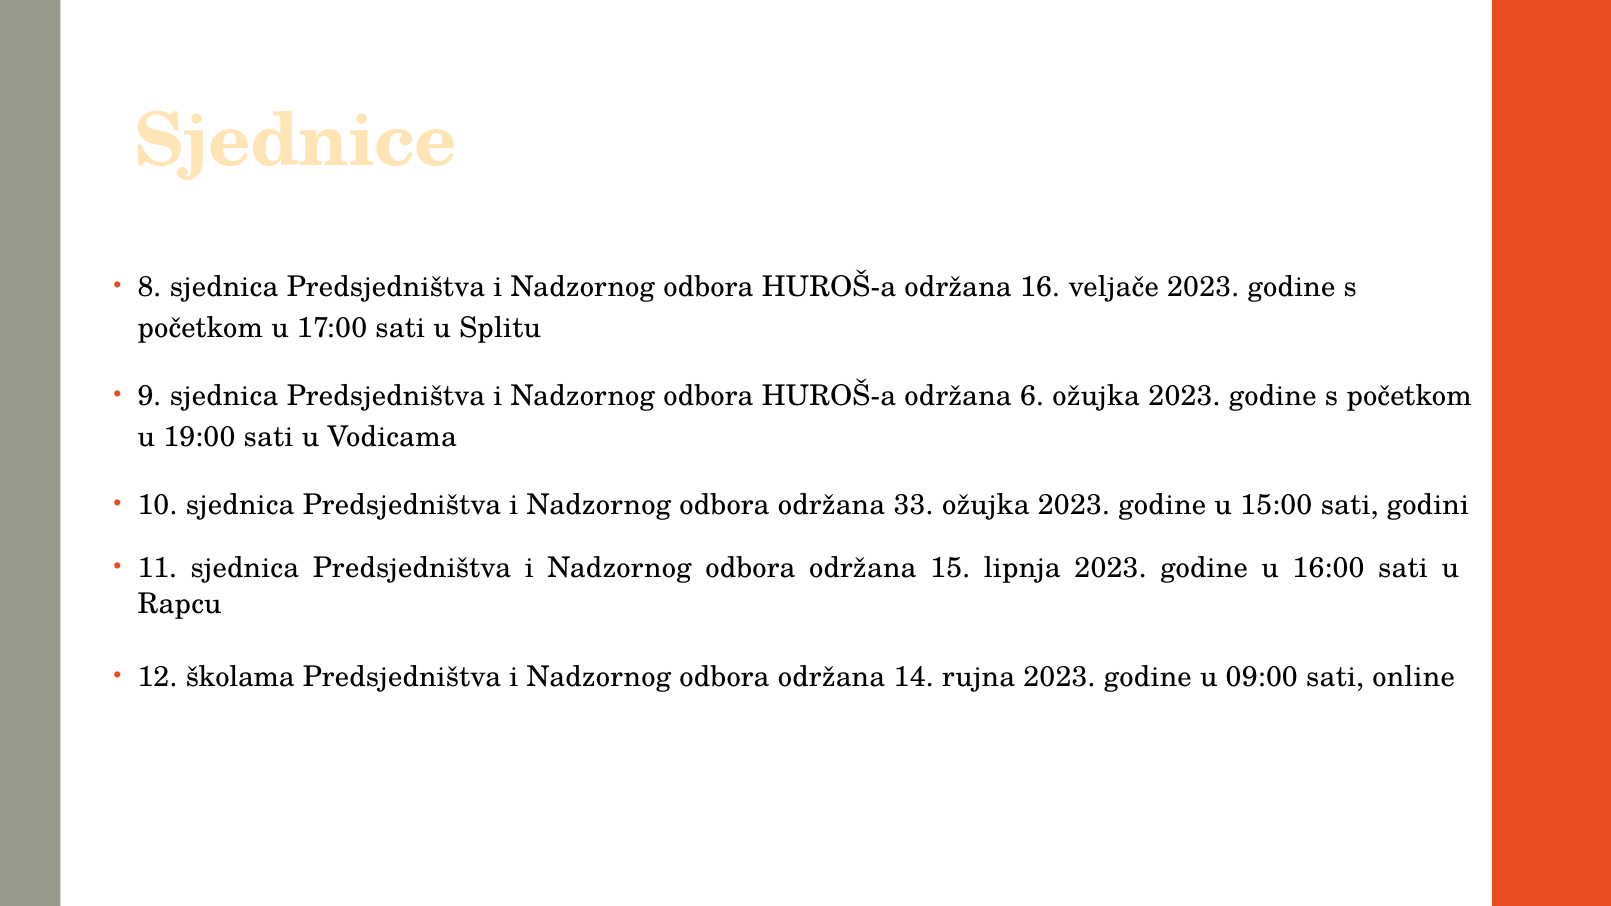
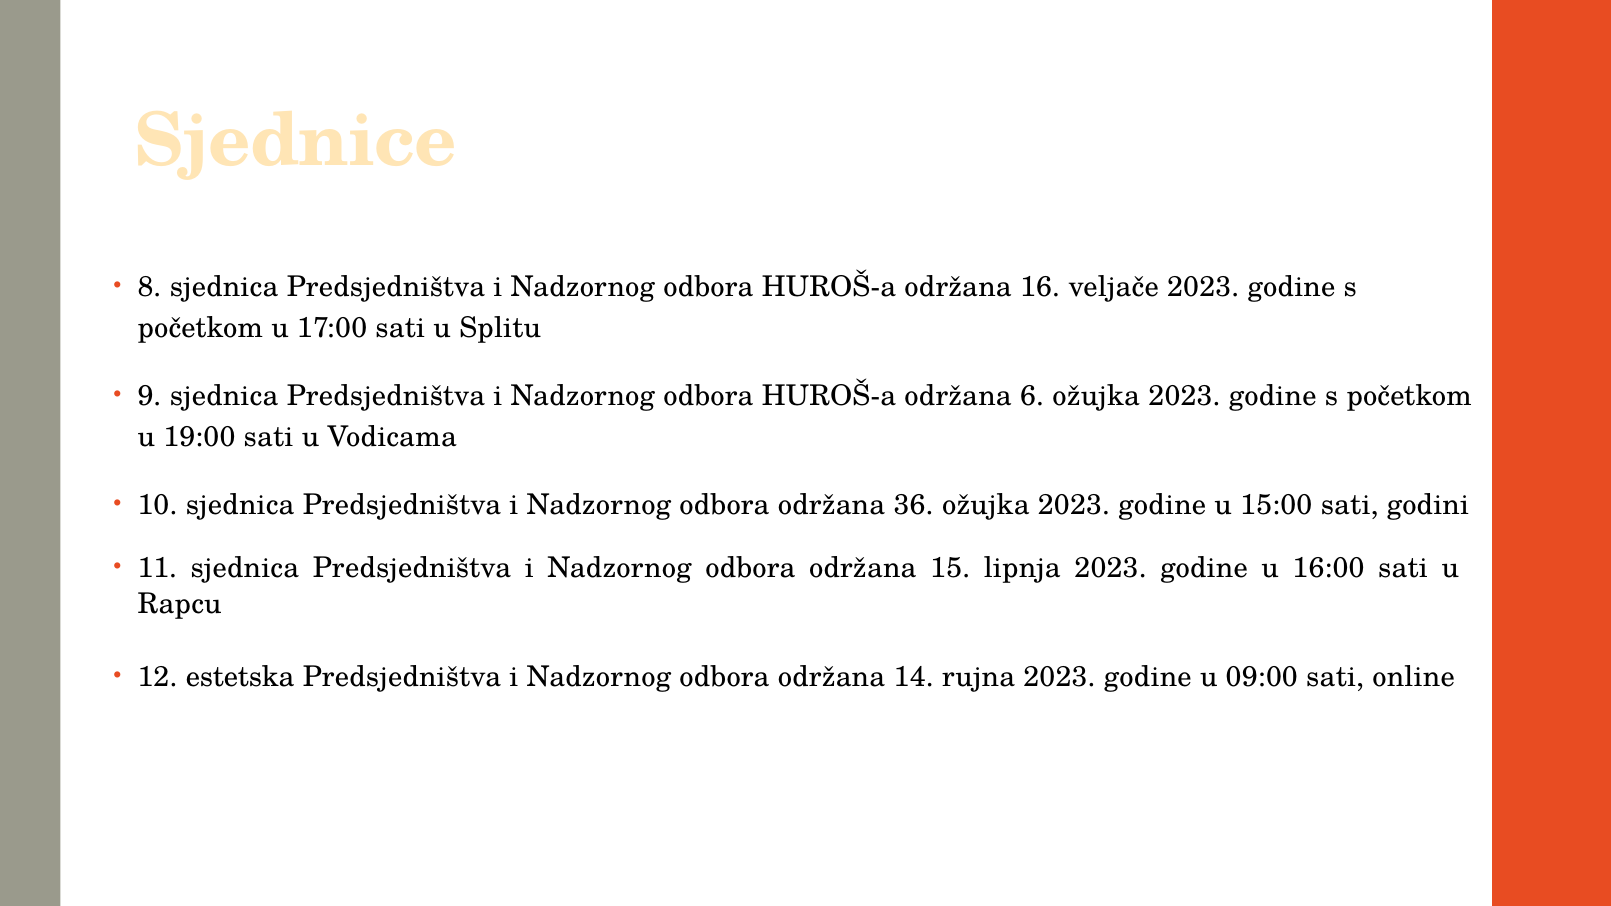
33: 33 -> 36
školama: školama -> estetska
